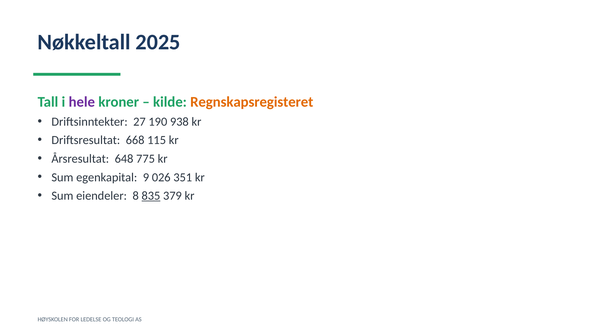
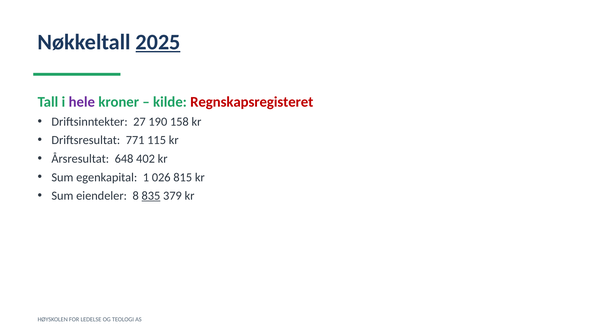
2025 underline: none -> present
Regnskapsregisteret colour: orange -> red
938: 938 -> 158
668: 668 -> 771
775: 775 -> 402
9: 9 -> 1
351: 351 -> 815
